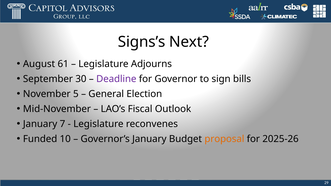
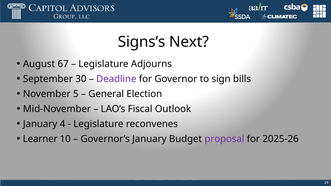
61: 61 -> 67
7: 7 -> 4
Funded: Funded -> Learner
proposal colour: orange -> purple
